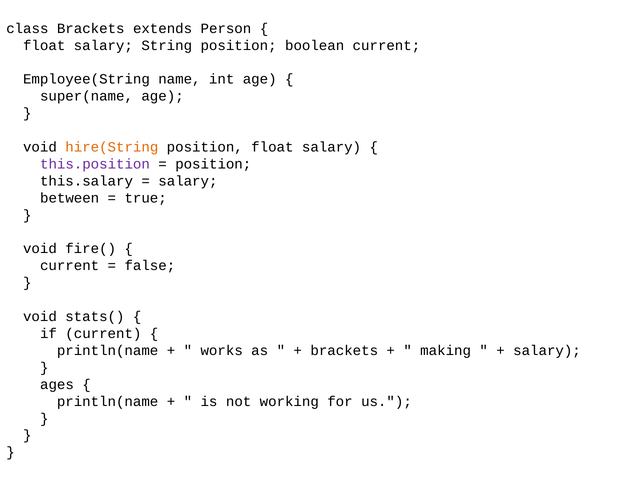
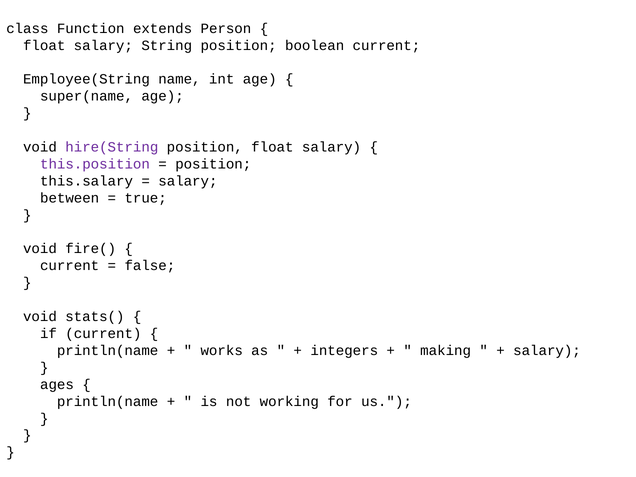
class Brackets: Brackets -> Function
hire(String colour: orange -> purple
brackets at (344, 351): brackets -> integers
